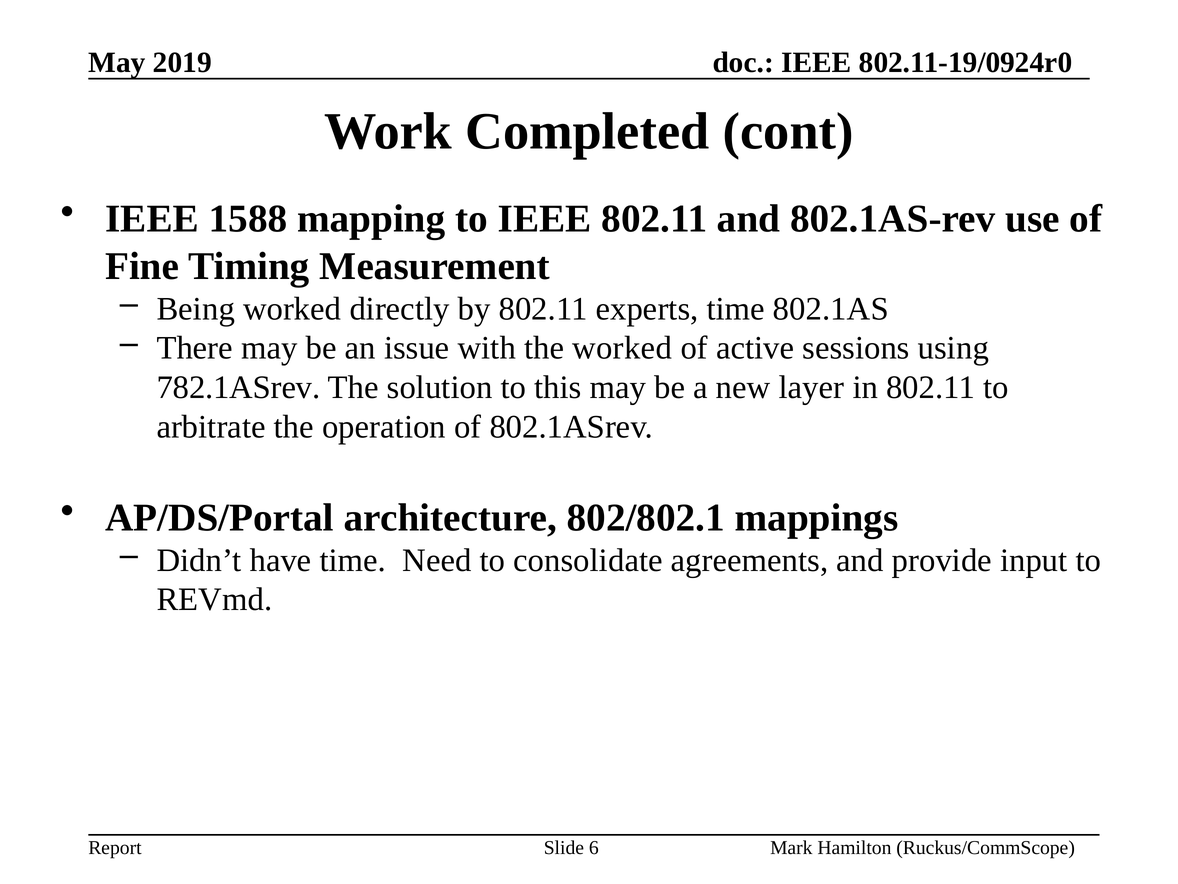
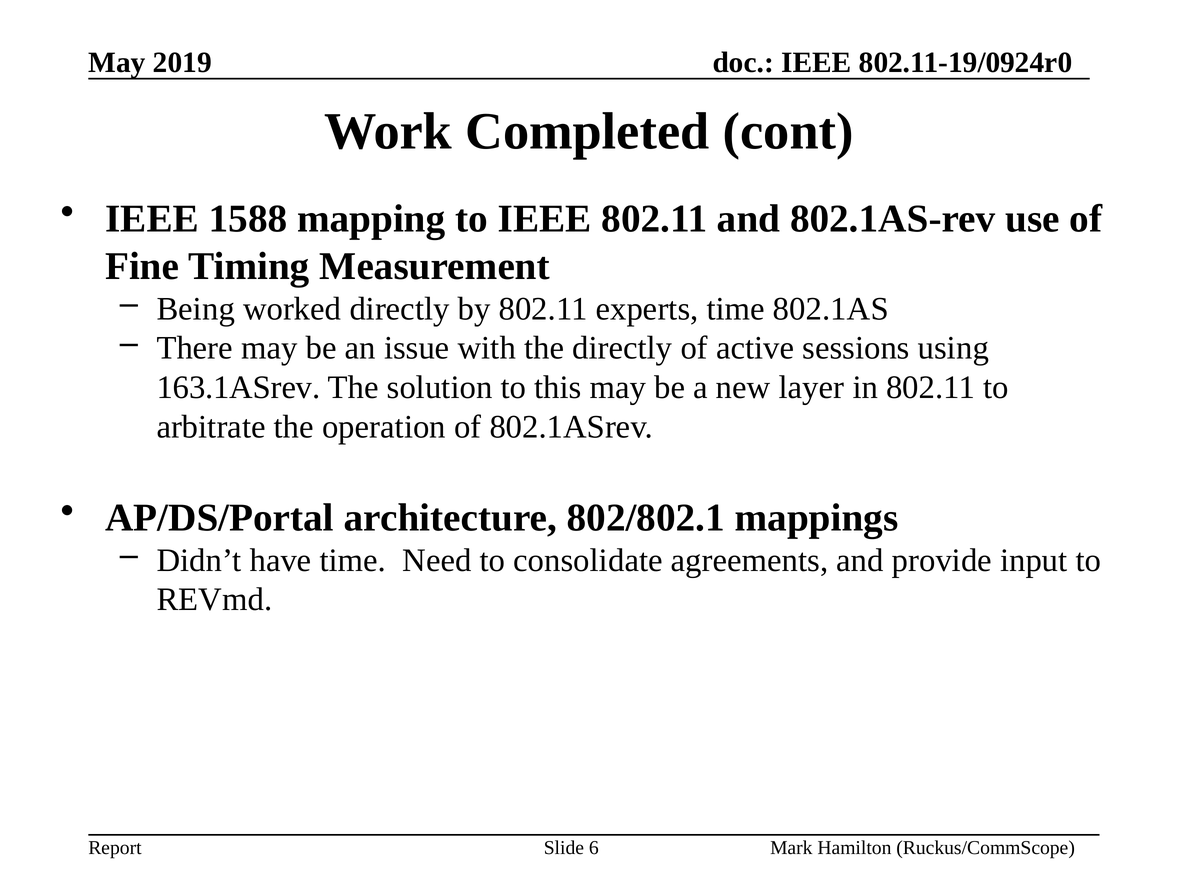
the worked: worked -> directly
782.1ASrev: 782.1ASrev -> 163.1ASrev
